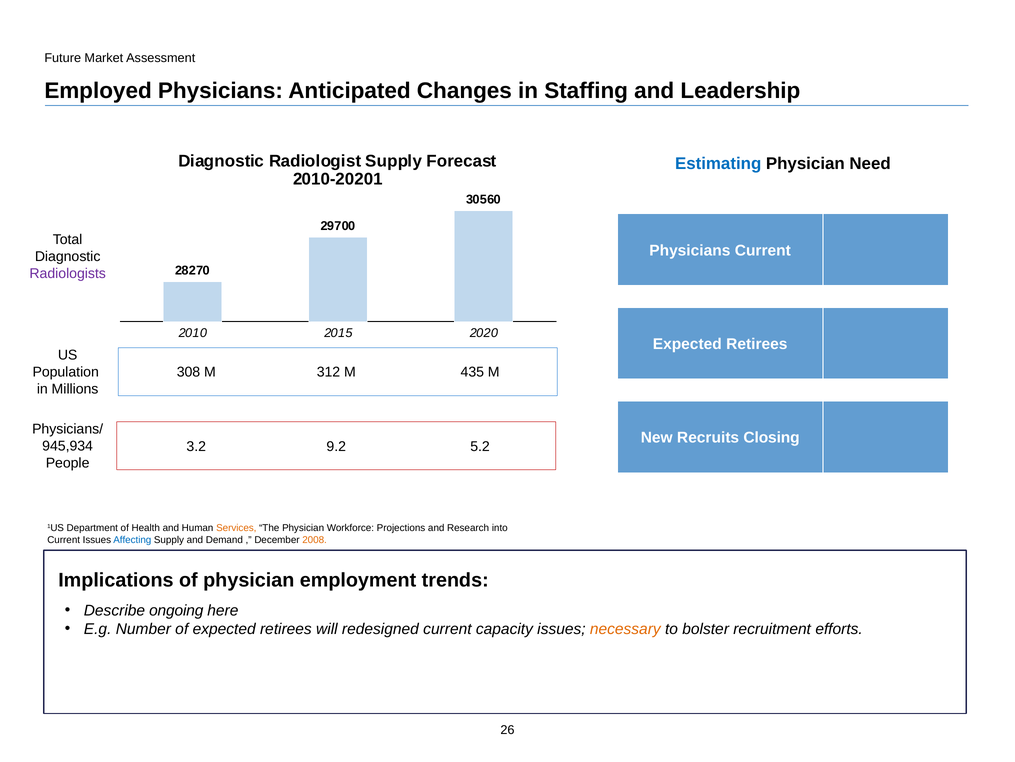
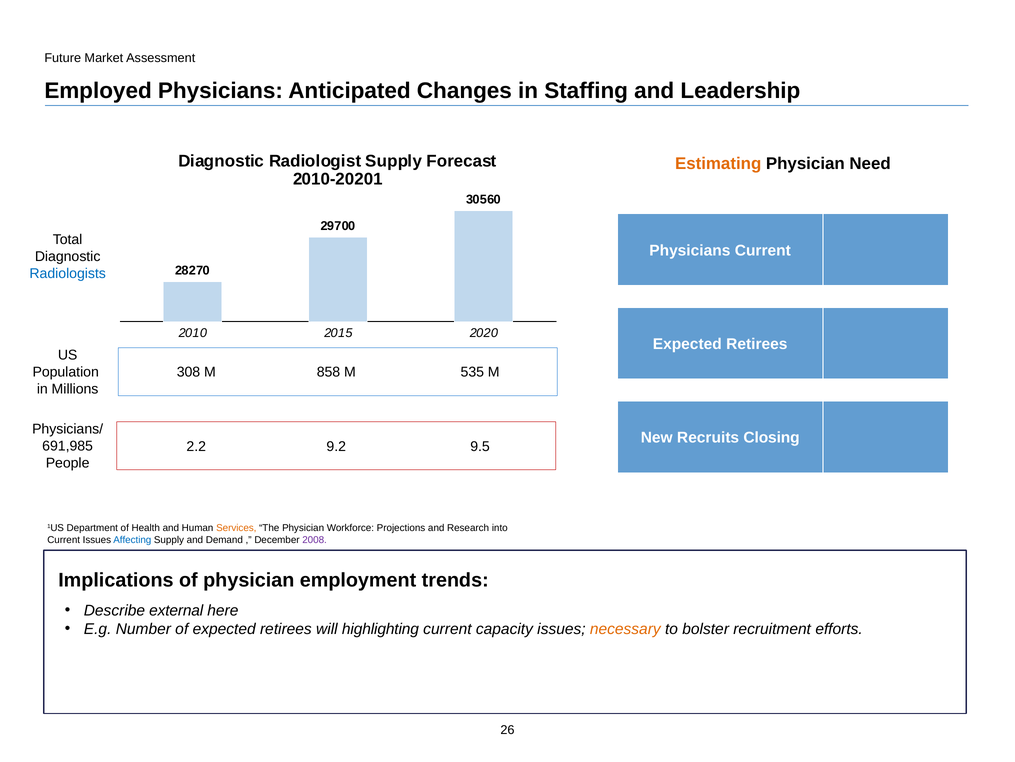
Estimating colour: blue -> orange
Radiologists colour: purple -> blue
312: 312 -> 858
435: 435 -> 535
945,934: 945,934 -> 691,985
3.2: 3.2 -> 2.2
5.2: 5.2 -> 9.5
2008 colour: orange -> purple
ongoing: ongoing -> external
redesigned: redesigned -> highlighting
